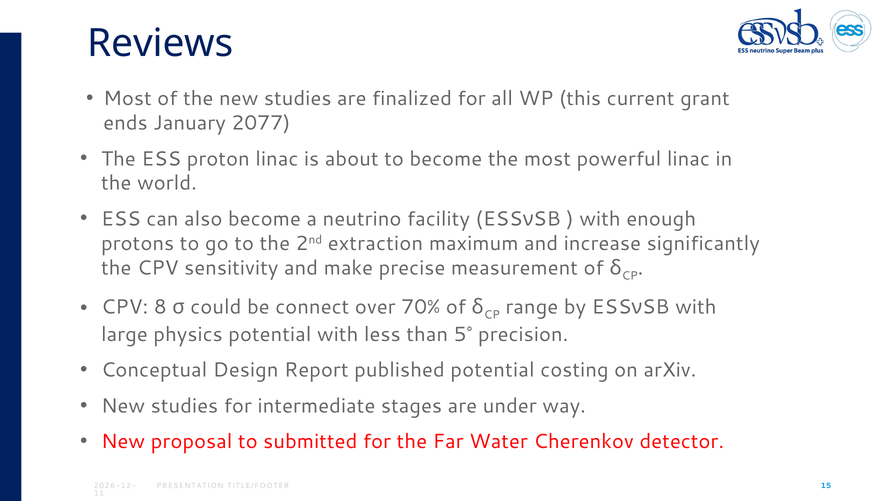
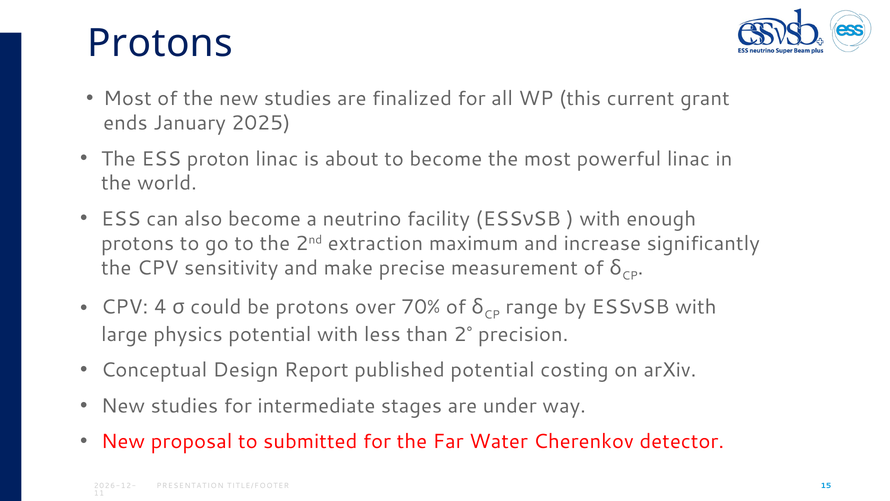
Reviews at (160, 43): Reviews -> Protons
2077: 2077 -> 2025
8: 8 -> 4
be connect: connect -> protons
5°: 5° -> 2°
